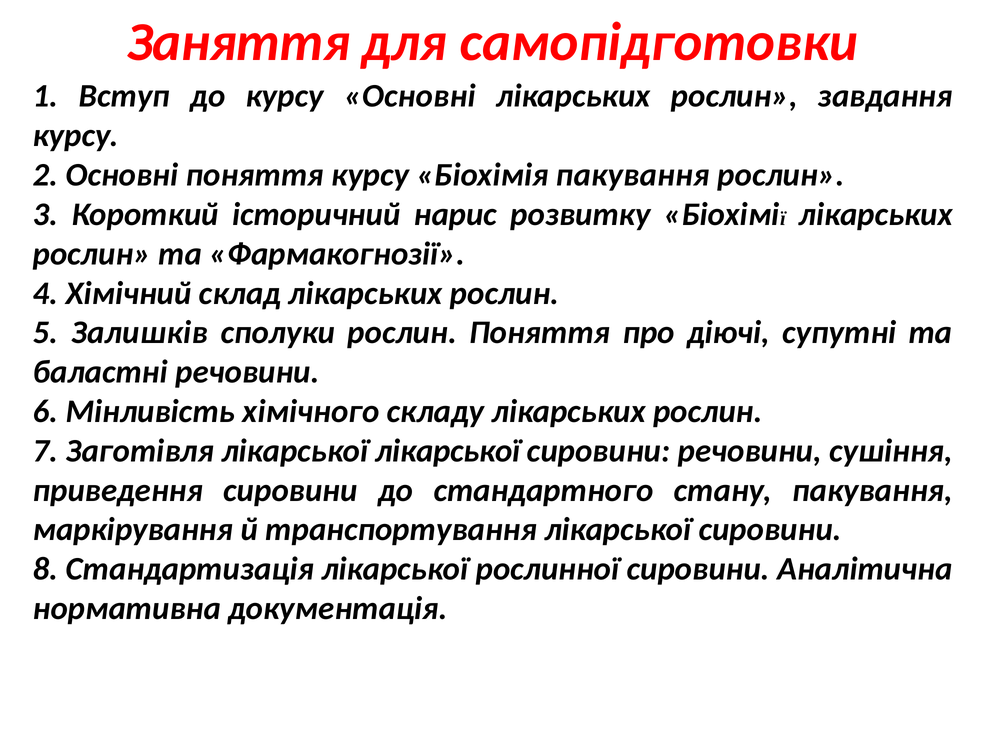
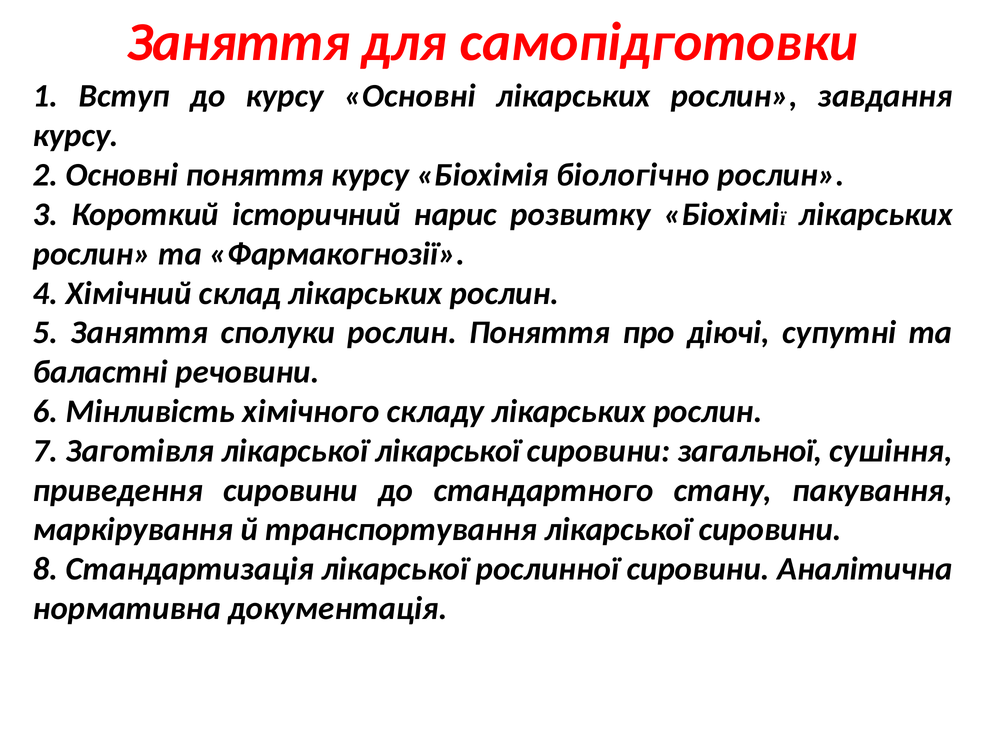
Біохімія пакування: пакування -> біологічно
5 Залишків: Залишків -> Заняття
сировини речовини: речовини -> загальної
